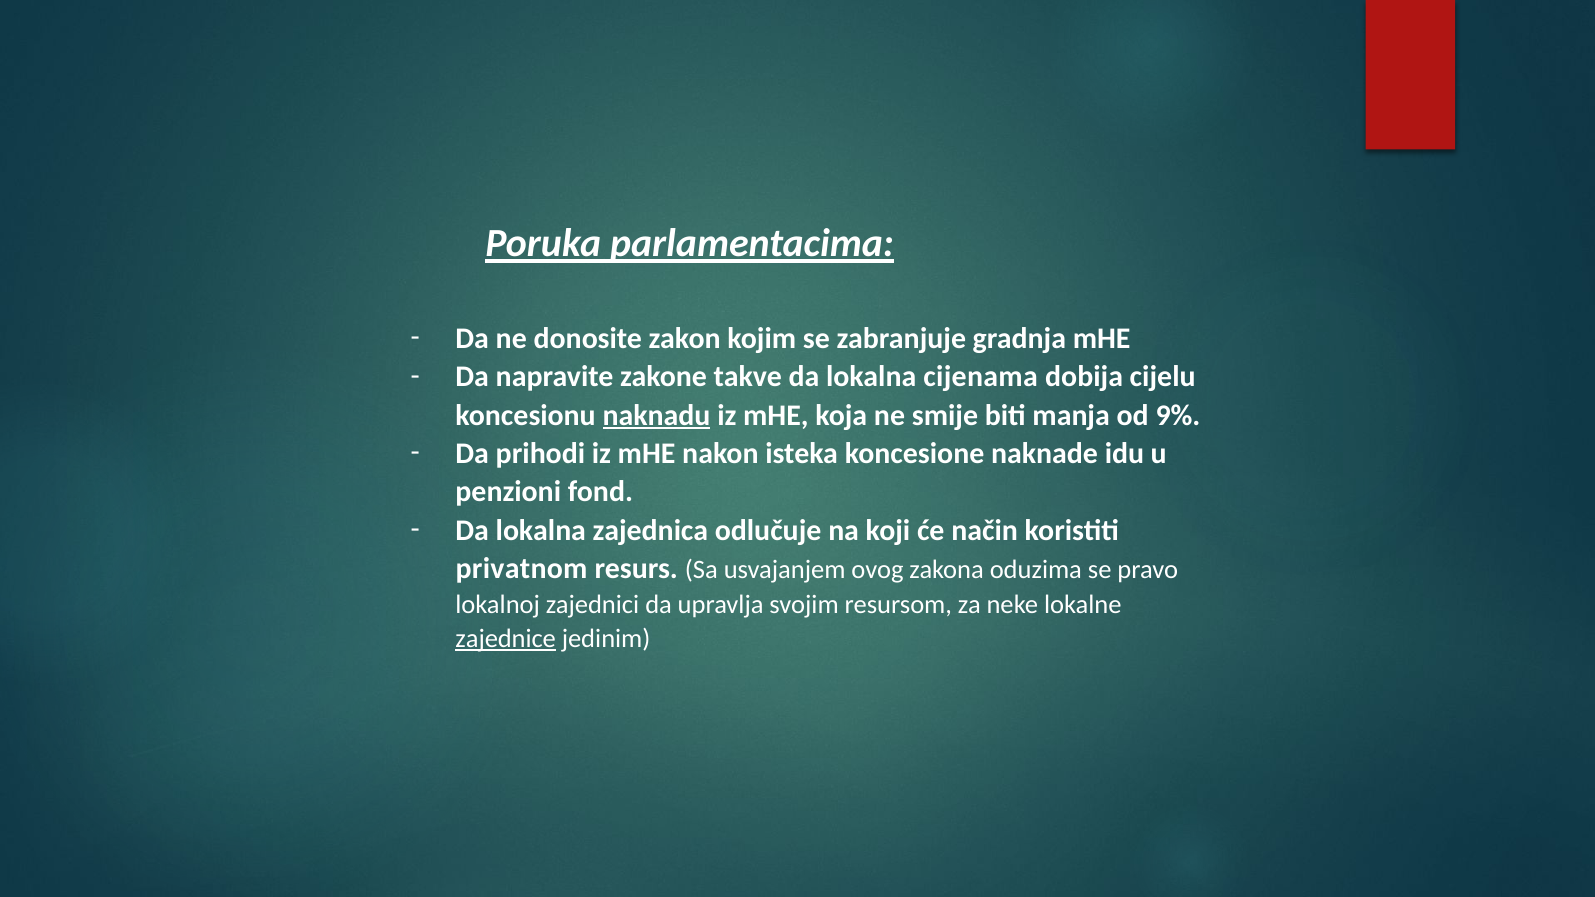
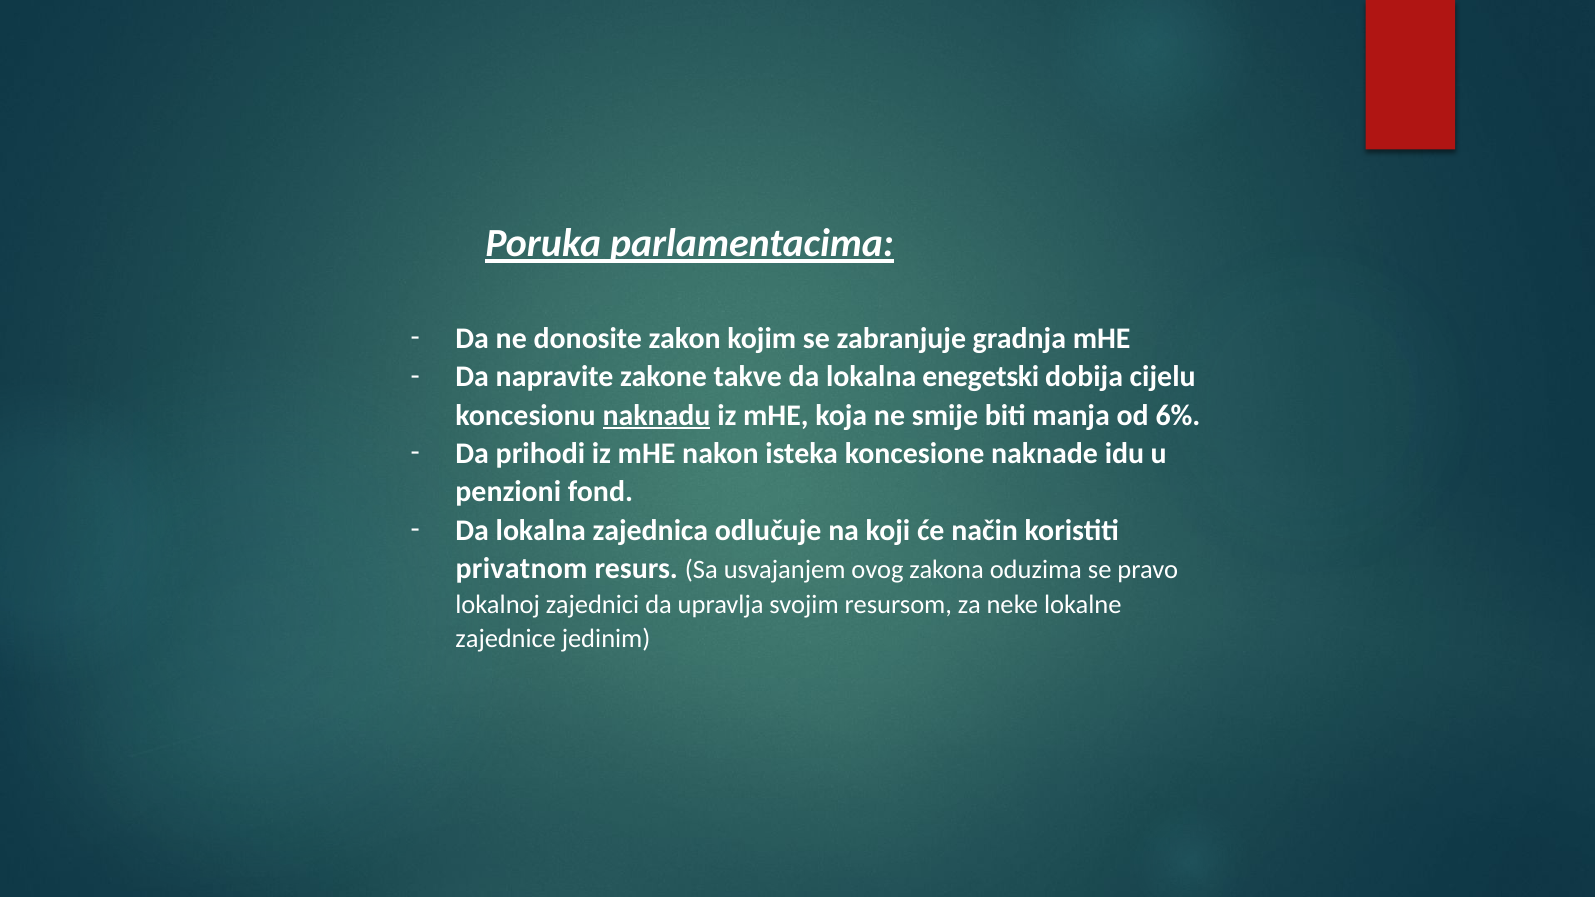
cijenama: cijenama -> enegetski
9%: 9% -> 6%
zajednice underline: present -> none
